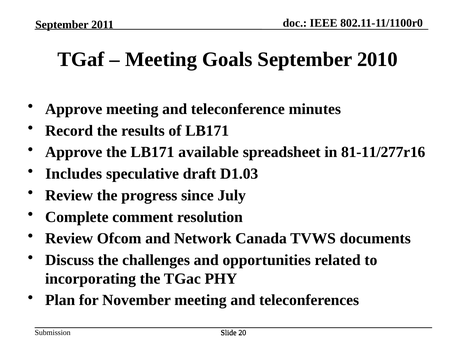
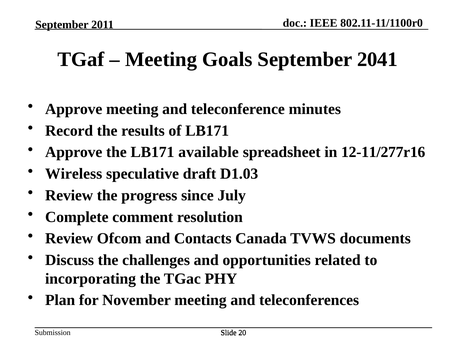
2010: 2010 -> 2041
81-11/277r16: 81-11/277r16 -> 12-11/277r16
Includes: Includes -> Wireless
Network: Network -> Contacts
